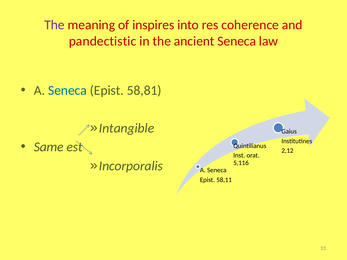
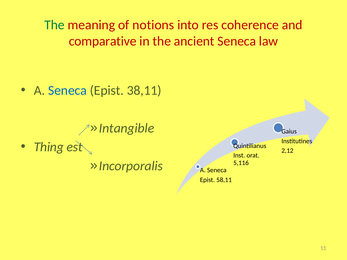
The at (54, 25) colour: purple -> green
inspires: inspires -> notions
pandectistic: pandectistic -> comparative
58,81: 58,81 -> 38,11
Same: Same -> Thing
